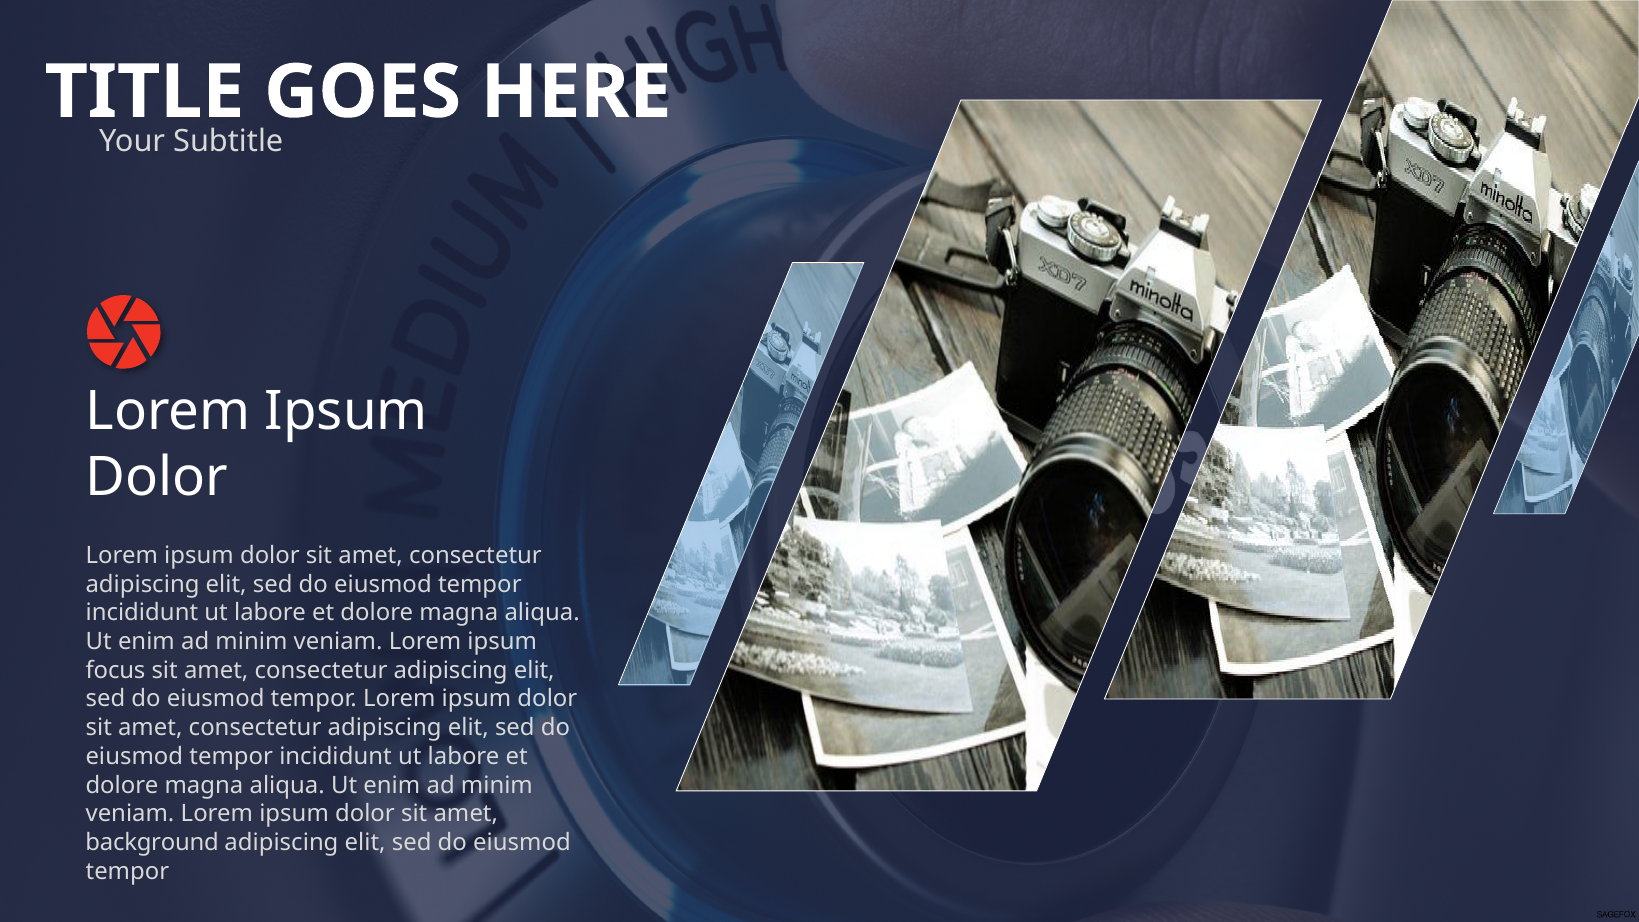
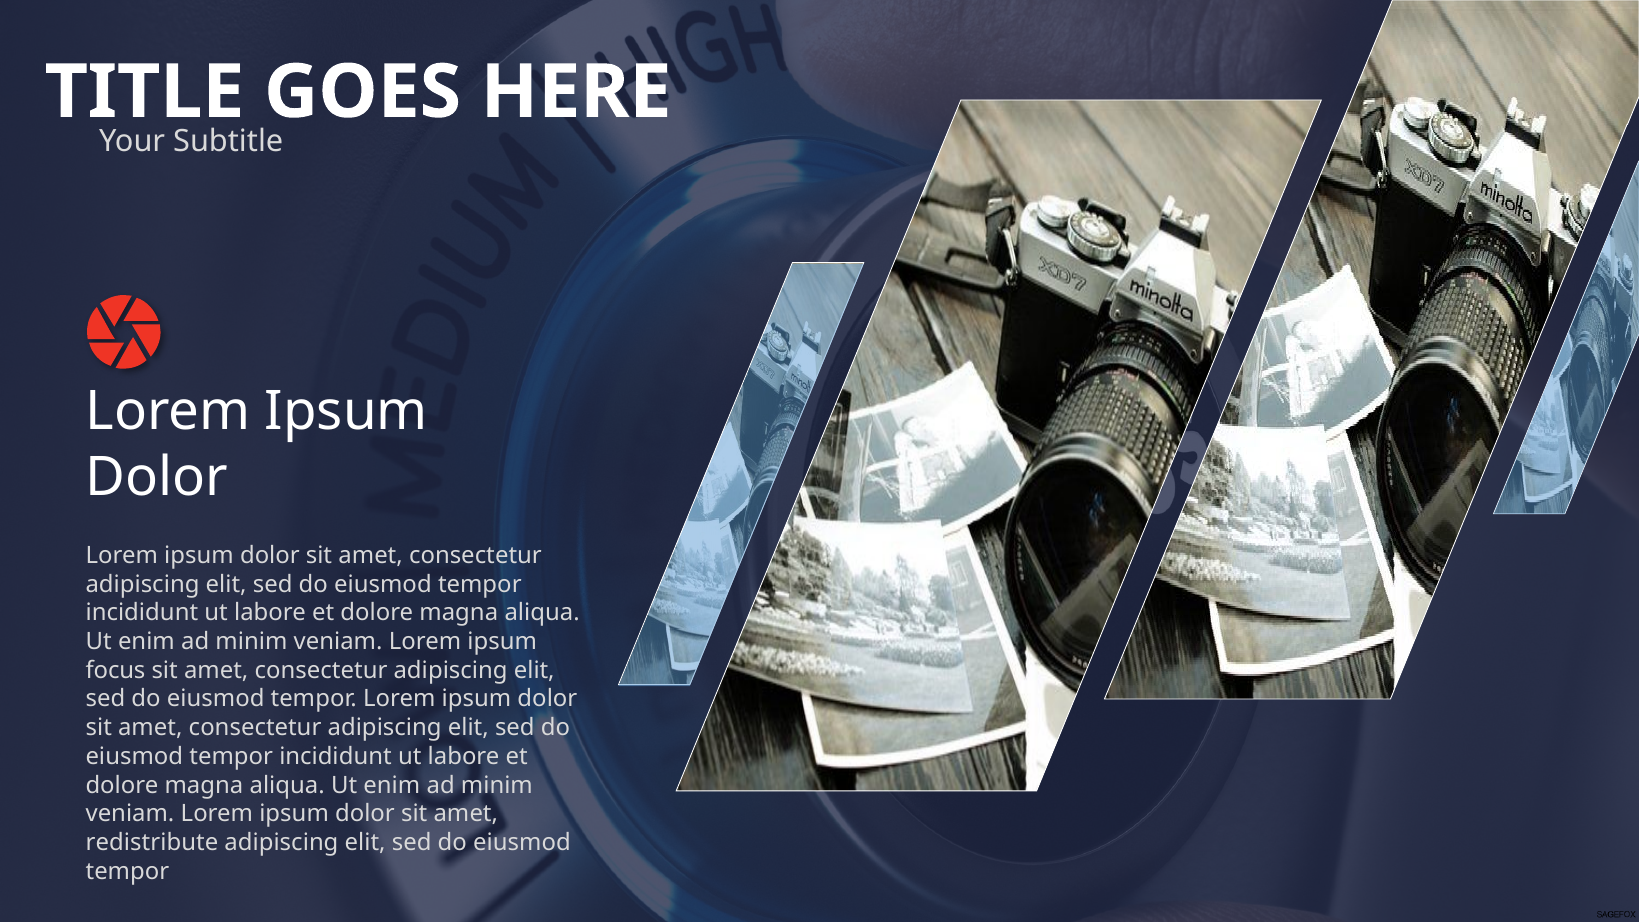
background: background -> redistribute
